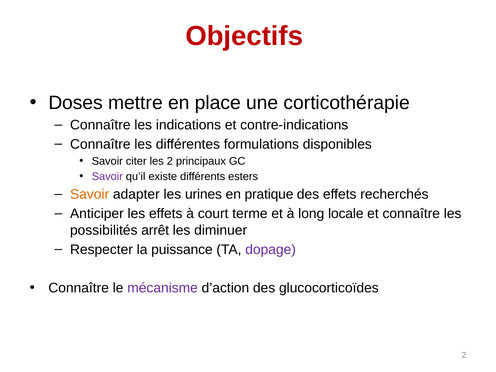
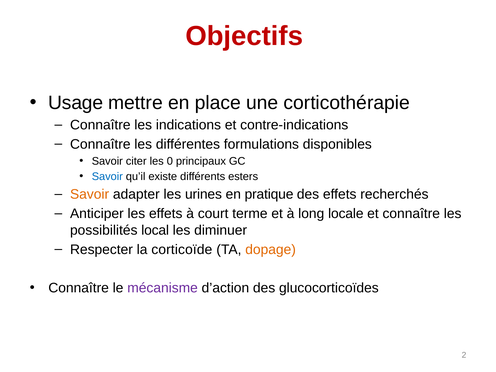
Doses: Doses -> Usage
les 2: 2 -> 0
Savoir at (107, 177) colour: purple -> blue
arrêt: arrêt -> local
puissance: puissance -> corticoïde
dopage colour: purple -> orange
